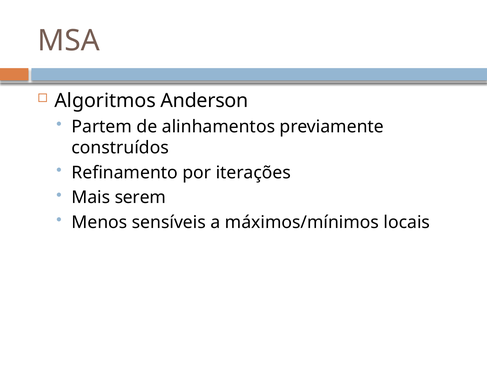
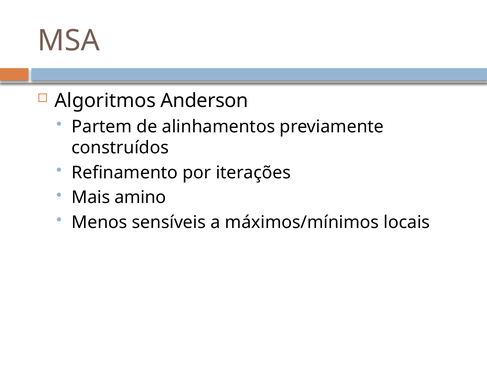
serem: serem -> amino
